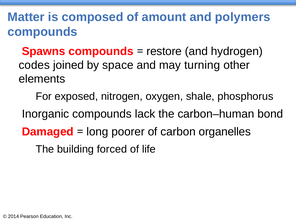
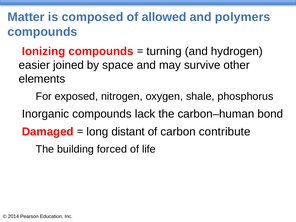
amount: amount -> allowed
Spawns: Spawns -> Ionizing
restore: restore -> turning
codes: codes -> easier
turning: turning -> survive
poorer: poorer -> distant
organelles: organelles -> contribute
